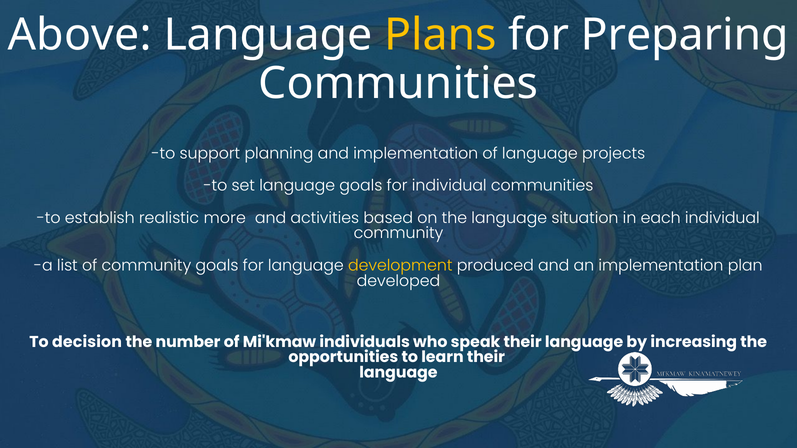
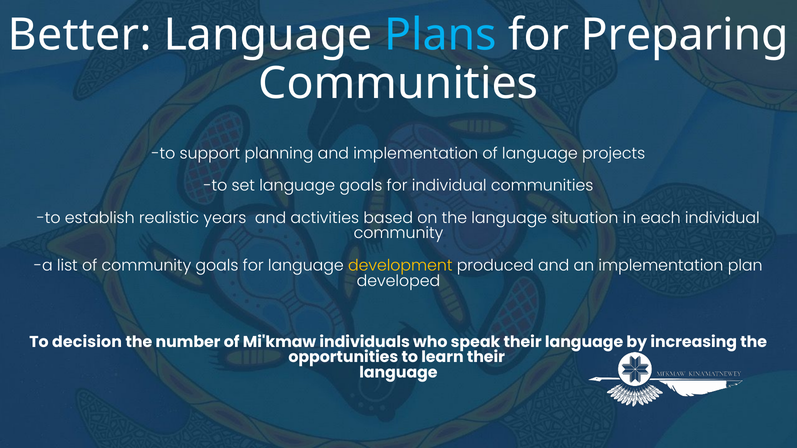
Above: Above -> Better
Plans colour: yellow -> light blue
more: more -> years
